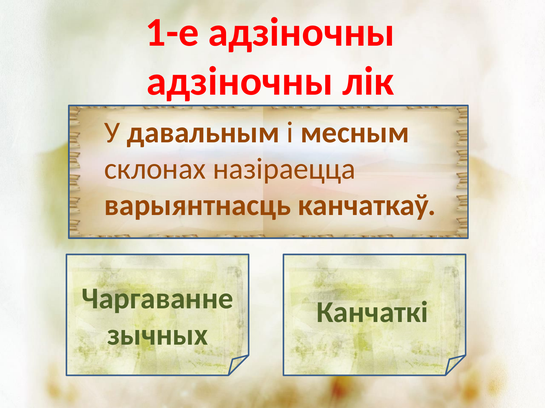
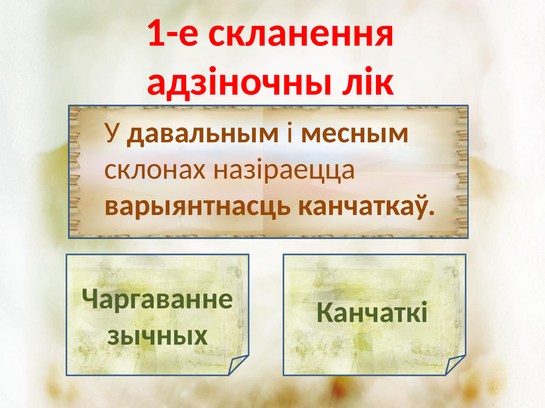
1-е адзіночны: адзіночны -> скланення
